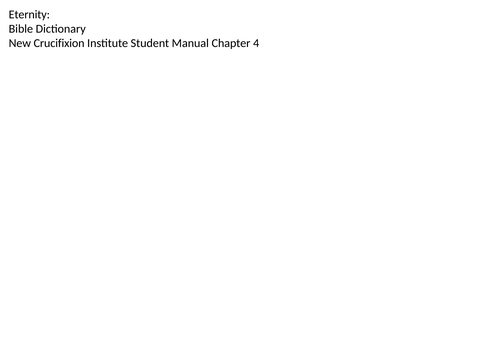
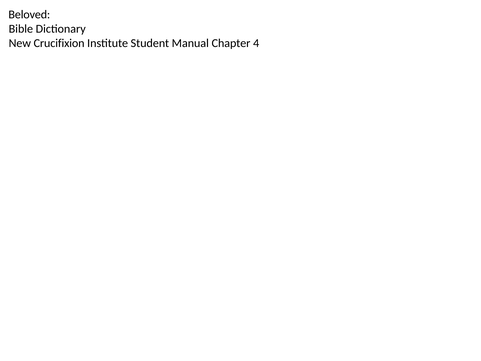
Eternity: Eternity -> Beloved
